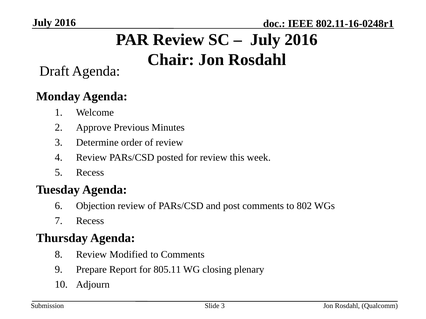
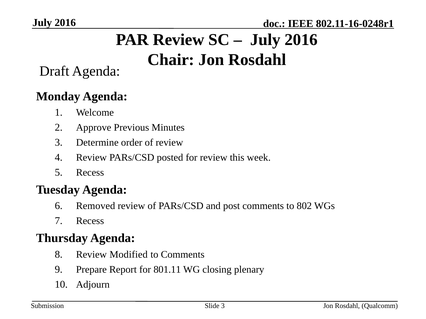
Objection: Objection -> Removed
805.11: 805.11 -> 801.11
